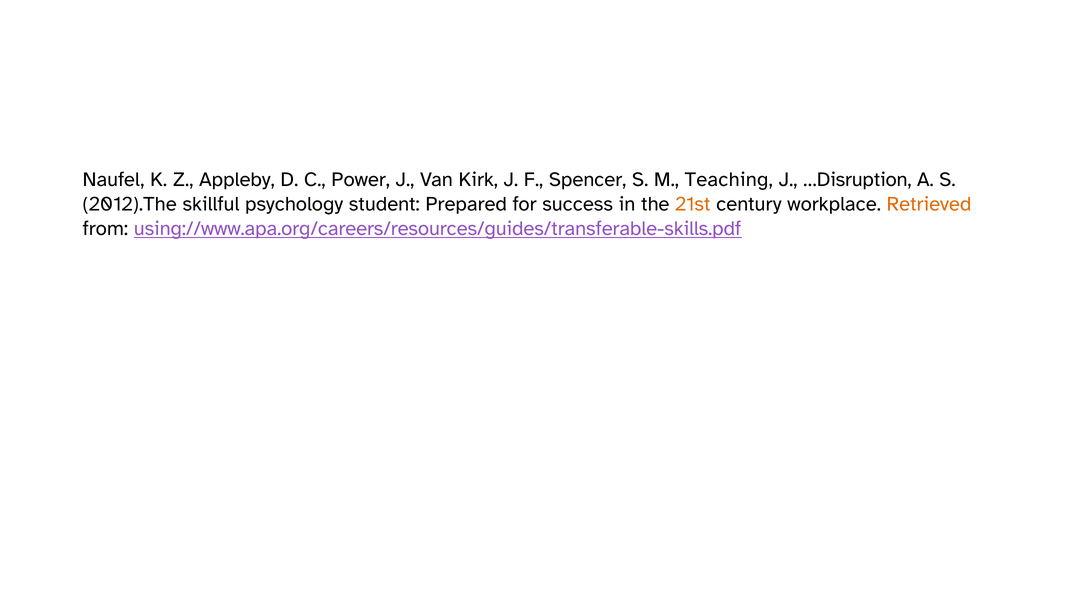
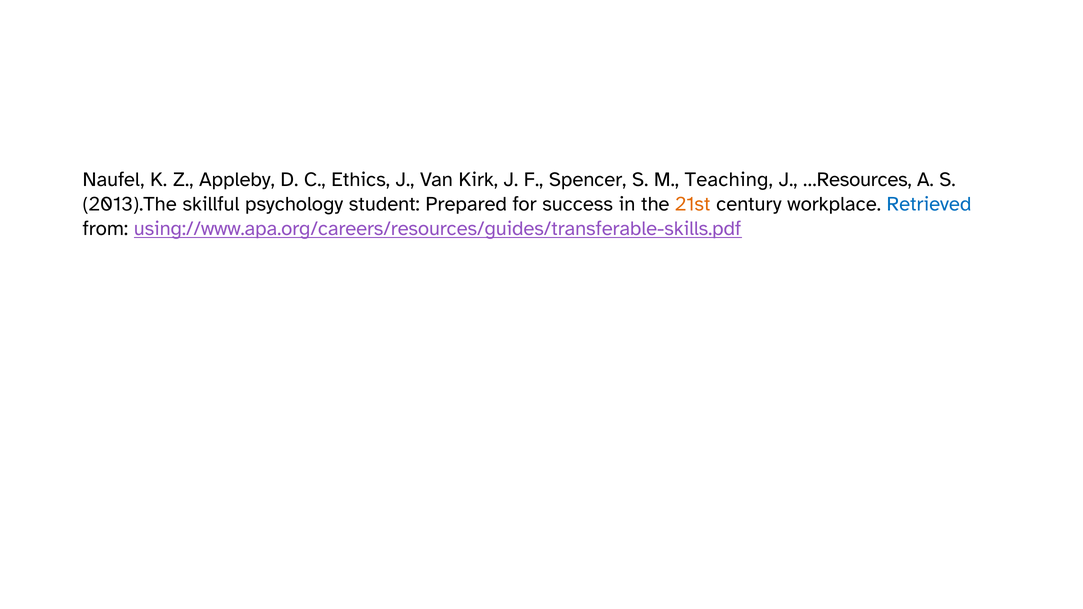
Power: Power -> Ethics
…Disruption: …Disruption -> …Resources
2012).The: 2012).The -> 2013).The
Retrieved colour: orange -> blue
